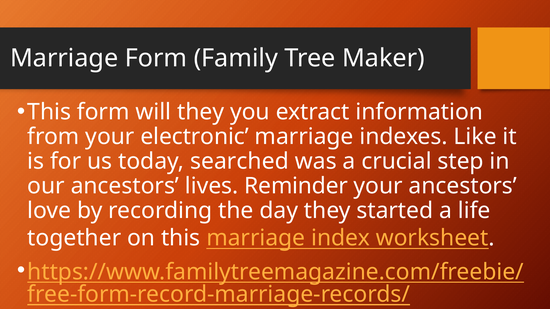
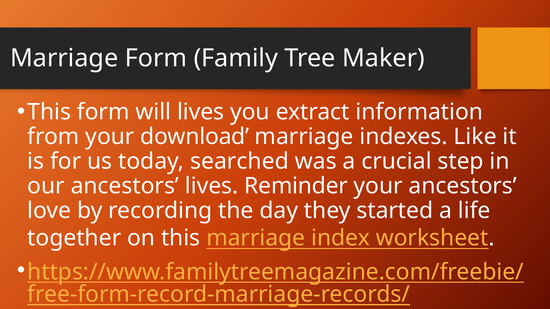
will they: they -> lives
electronic: electronic -> download
